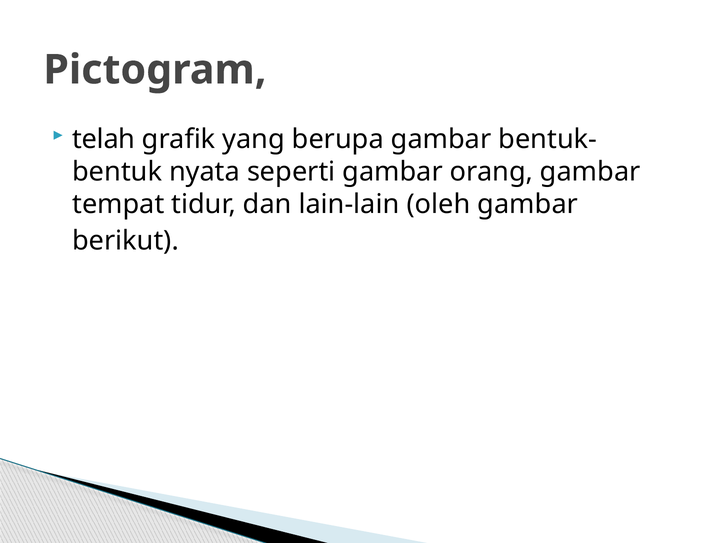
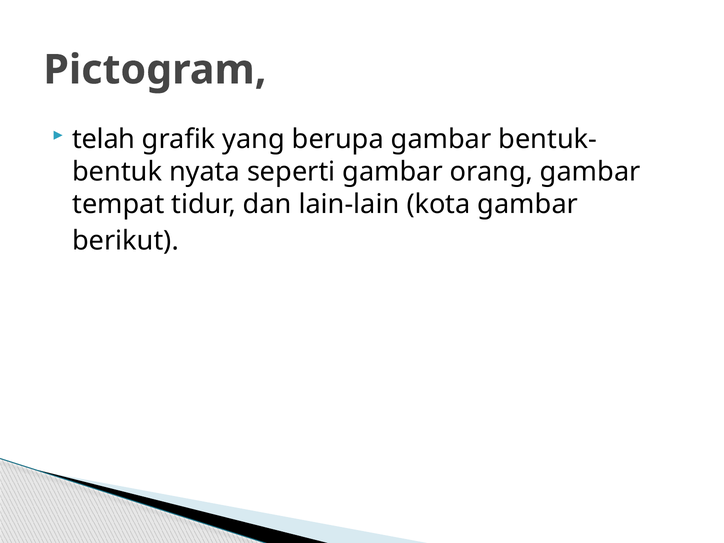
oleh: oleh -> kota
